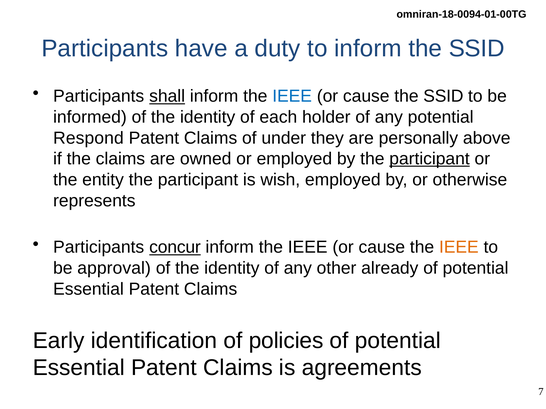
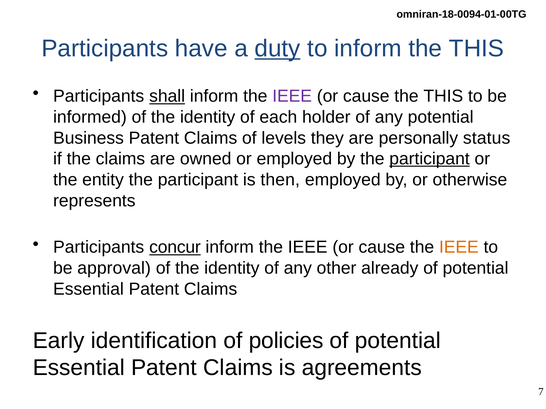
duty underline: none -> present
inform the SSID: SSID -> THIS
IEEE at (292, 96) colour: blue -> purple
cause the SSID: SSID -> THIS
Respond: Respond -> Business
under: under -> levels
above: above -> status
wish: wish -> then
